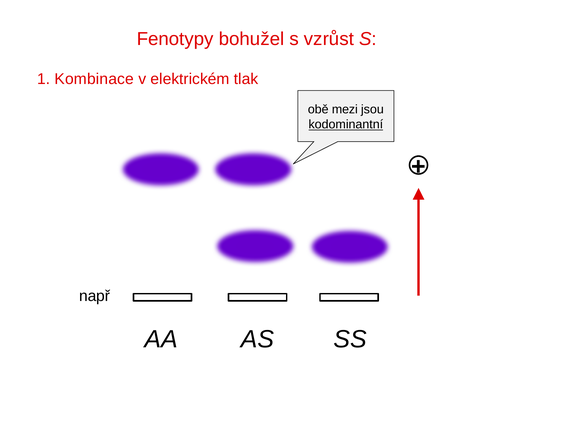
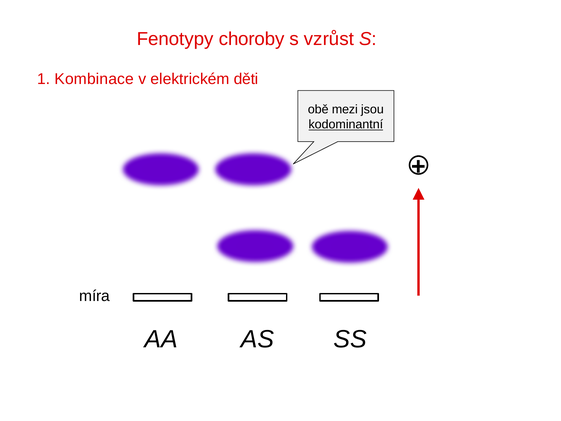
bohužel: bohužel -> choroby
tlak: tlak -> děti
např: např -> míra
